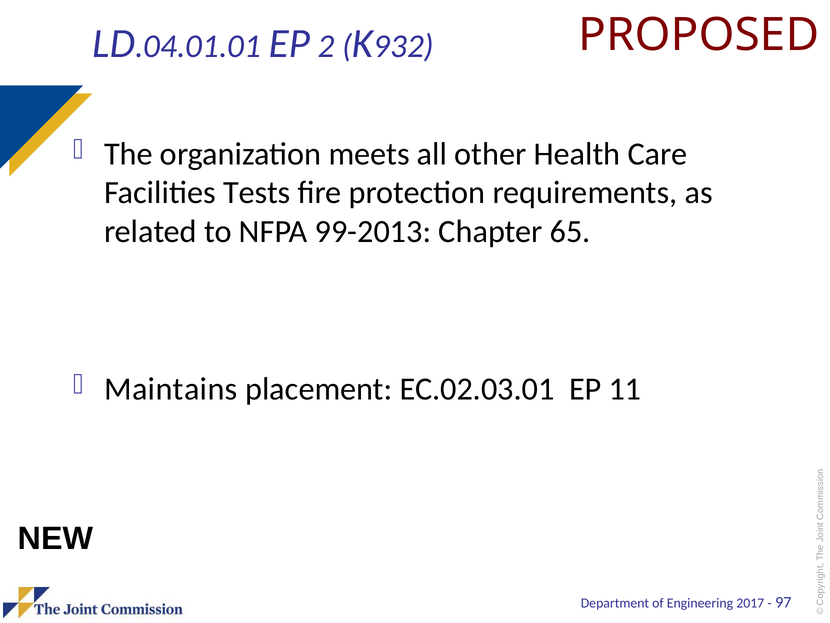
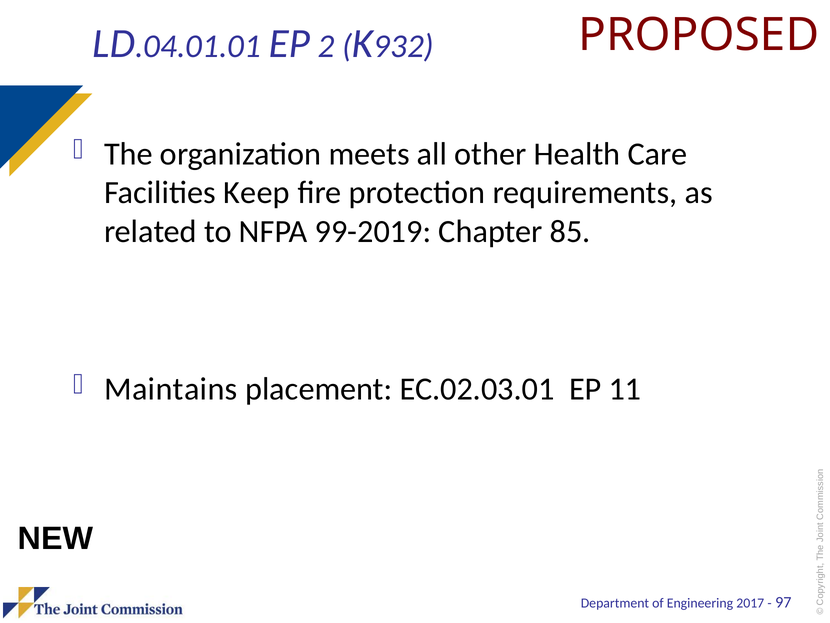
Tests: Tests -> Keep
99-2013: 99-2013 -> 99-2019
65: 65 -> 85
